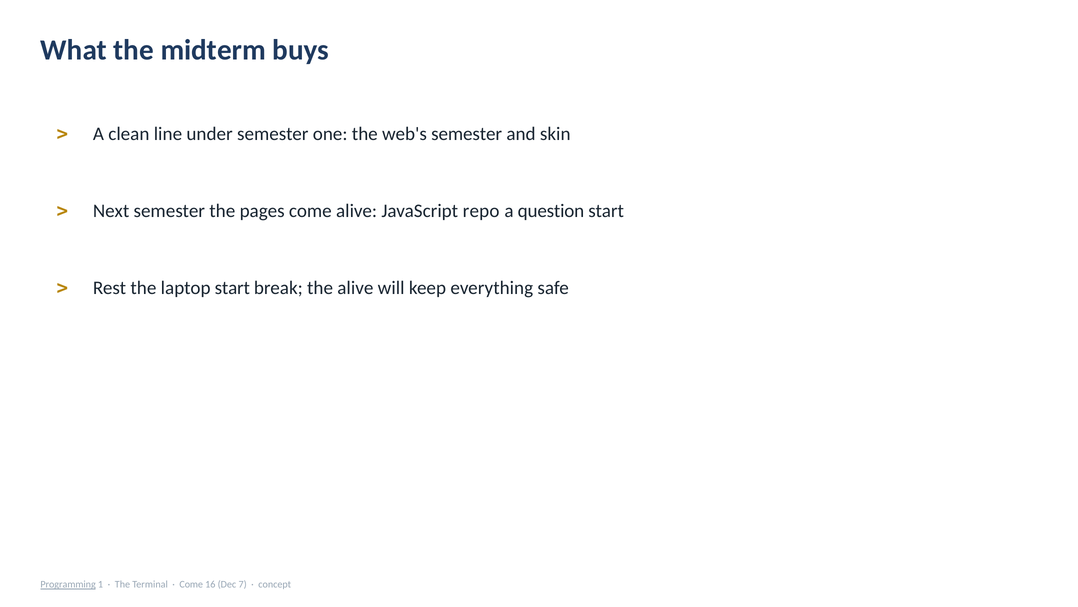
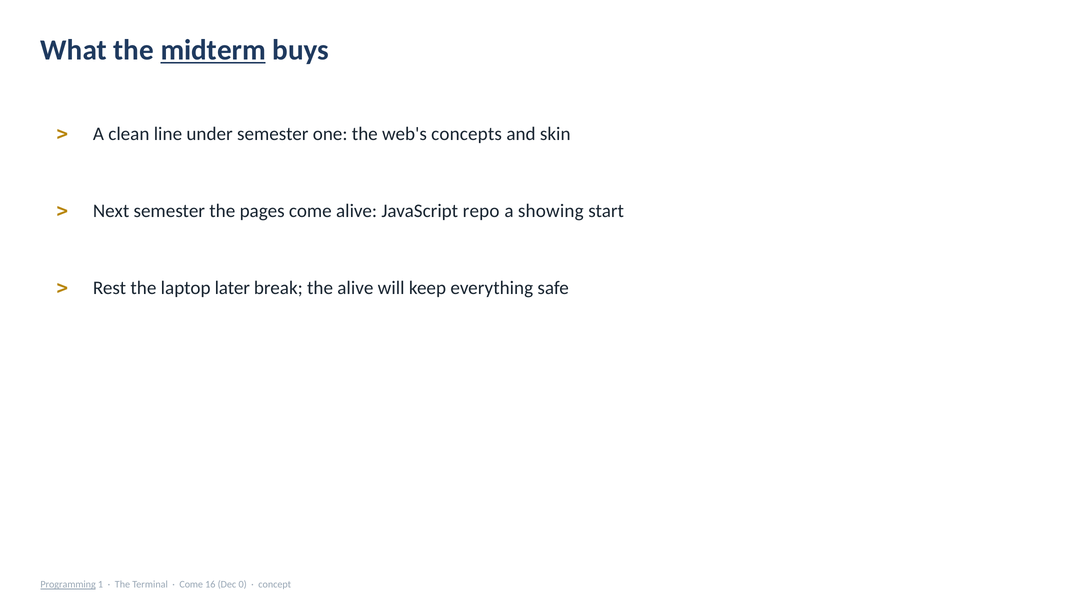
midterm underline: none -> present
web's semester: semester -> concepts
question: question -> showing
laptop start: start -> later
7: 7 -> 0
